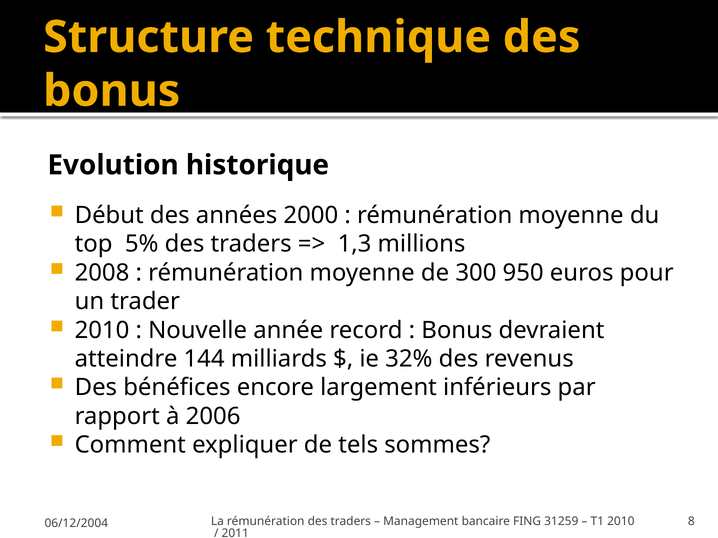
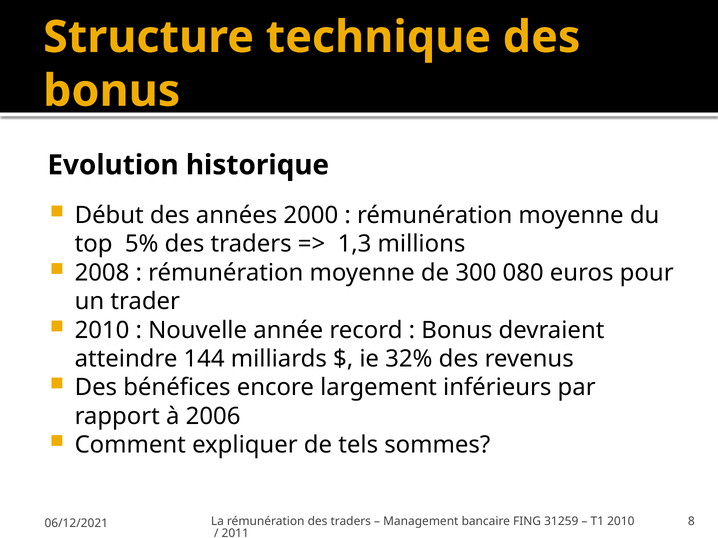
950: 950 -> 080
06/12/2004: 06/12/2004 -> 06/12/2021
